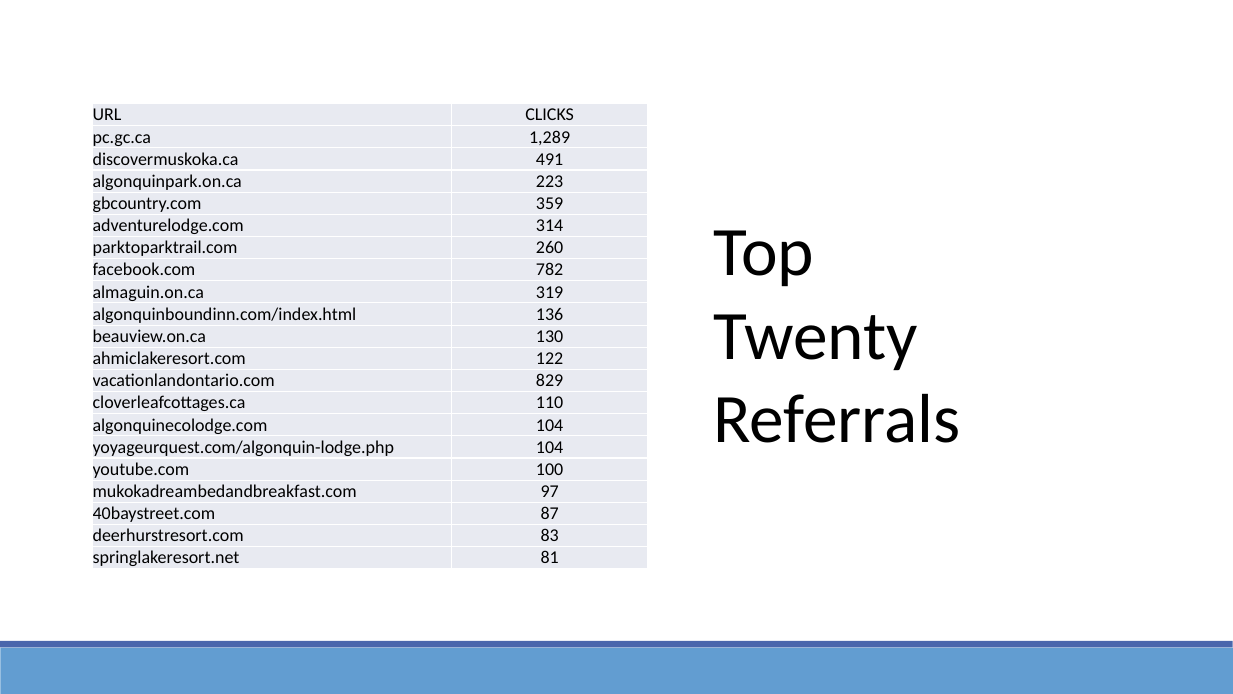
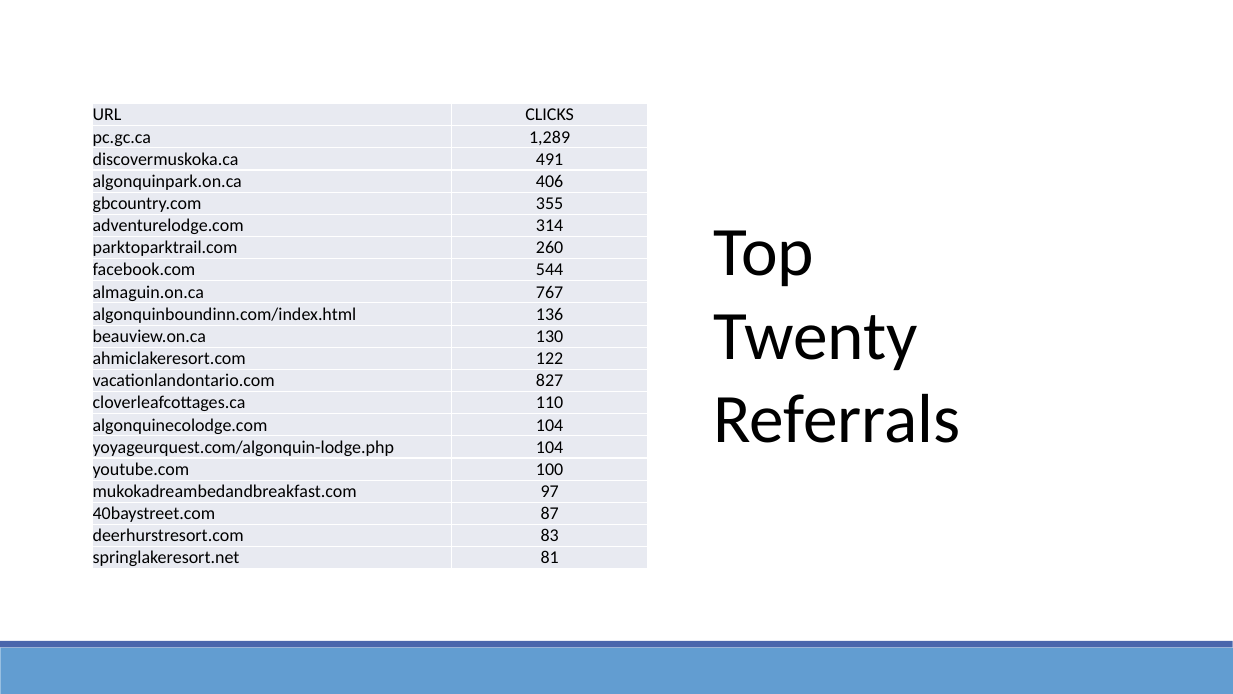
223: 223 -> 406
359: 359 -> 355
782: 782 -> 544
319: 319 -> 767
829: 829 -> 827
